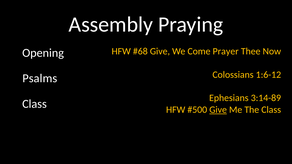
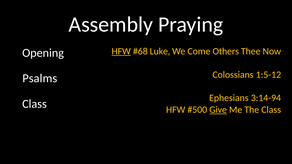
HFW at (121, 51) underline: none -> present
Give at (160, 51): Give -> Luke
Prayer: Prayer -> Others
1:6-12: 1:6-12 -> 1:5-12
3:14-89: 3:14-89 -> 3:14-94
